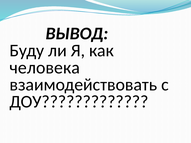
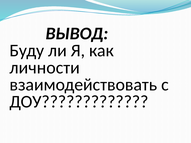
человека: человека -> личности
